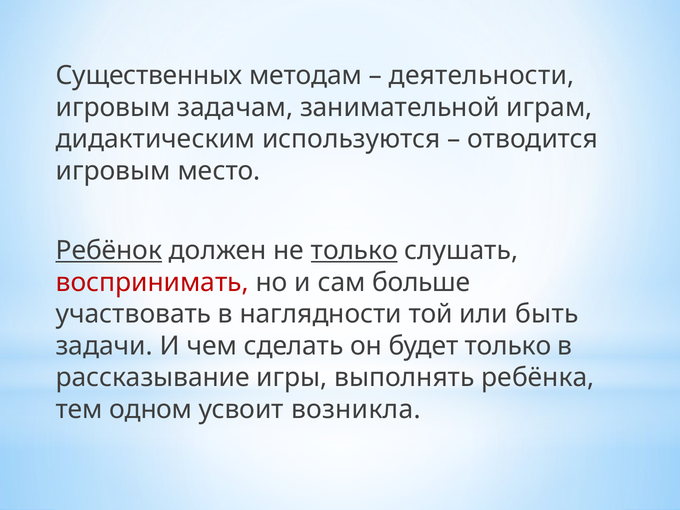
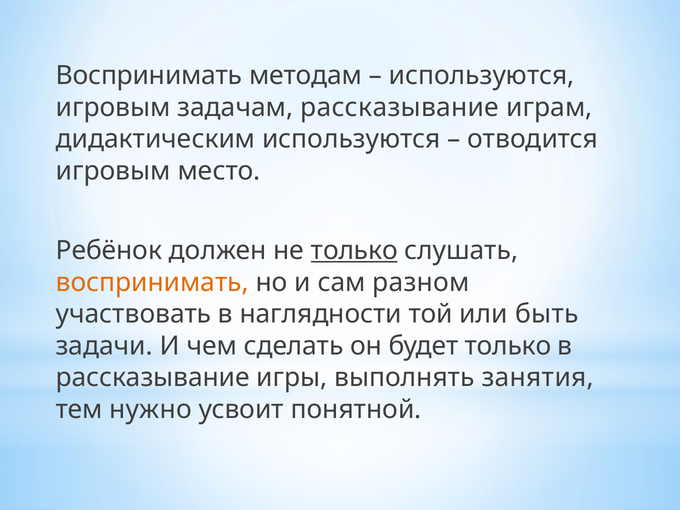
Существенных at (149, 76): Существенных -> Воспринимать
деятельности at (482, 76): деятельности -> используются
задачам занимательной: занимательной -> рассказывание
Ребёнок underline: present -> none
воспринимать at (152, 282) colour: red -> orange
больше: больше -> разном
ребёнка: ребёнка -> занятия
одном: одном -> нужно
возникла: возникла -> понятной
